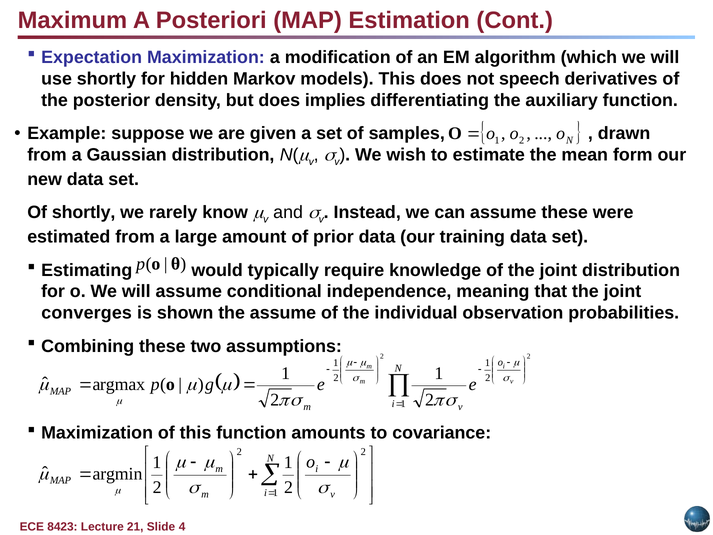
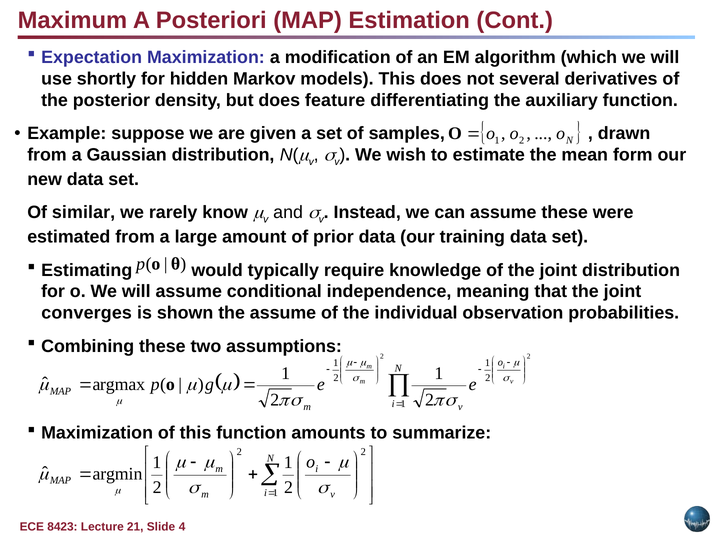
speech: speech -> several
implies: implies -> feature
Of shortly: shortly -> similar
covariance: covariance -> summarize
